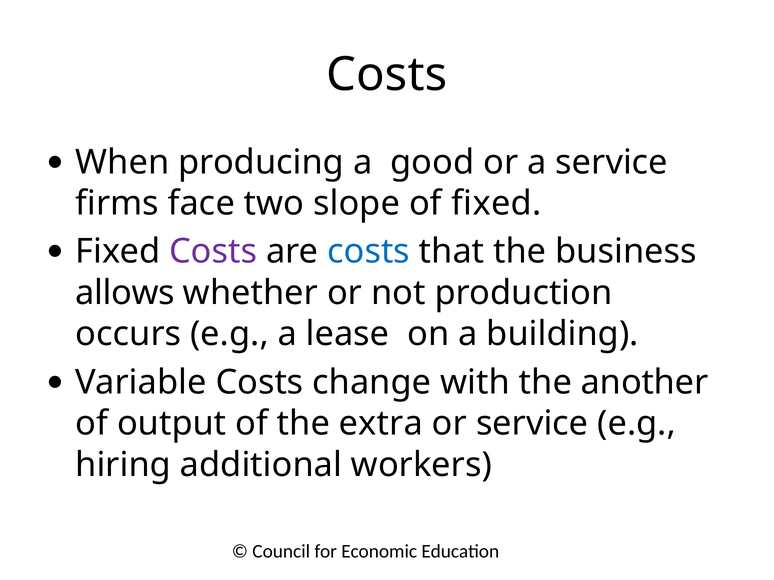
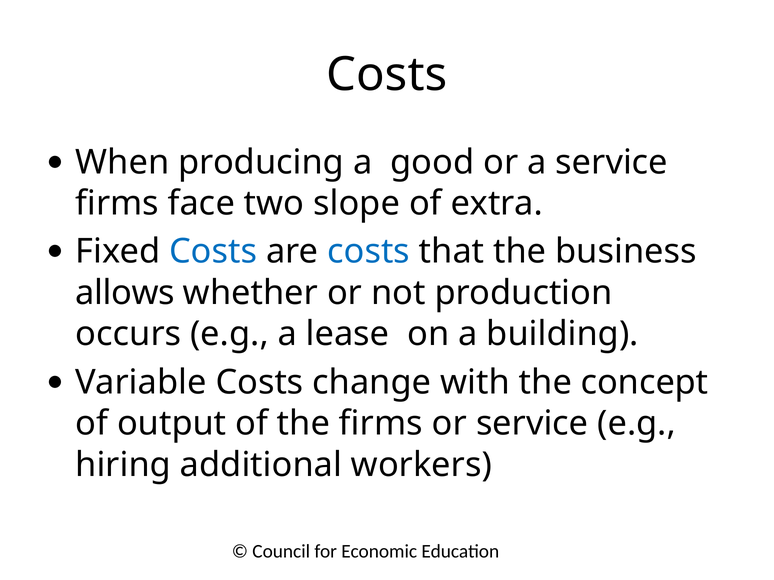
of fixed: fixed -> extra
Costs at (213, 252) colour: purple -> blue
another: another -> concept
the extra: extra -> firms
